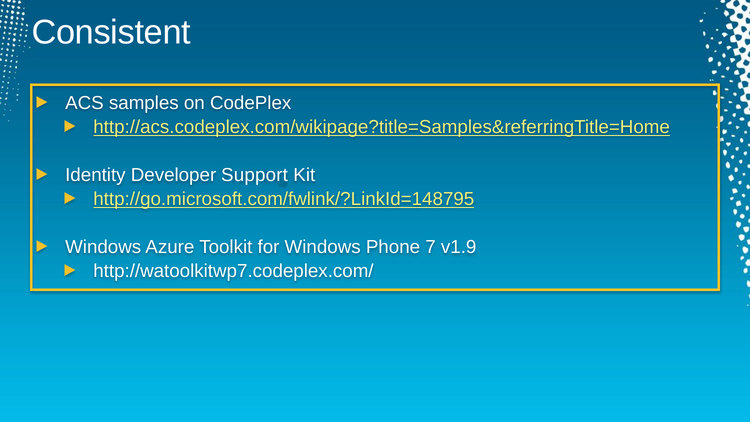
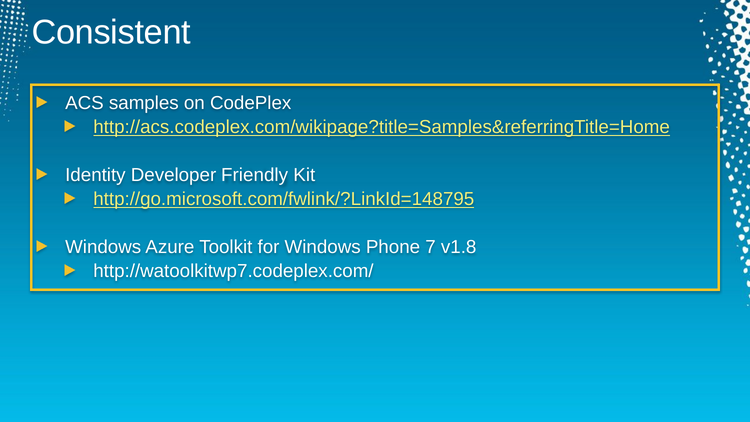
Support: Support -> Friendly
v1.9: v1.9 -> v1.8
